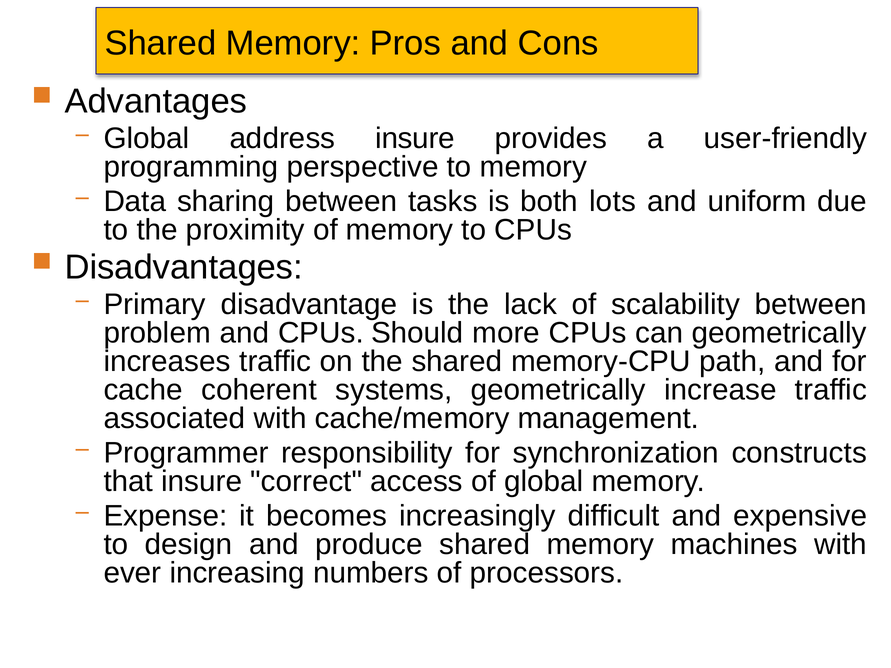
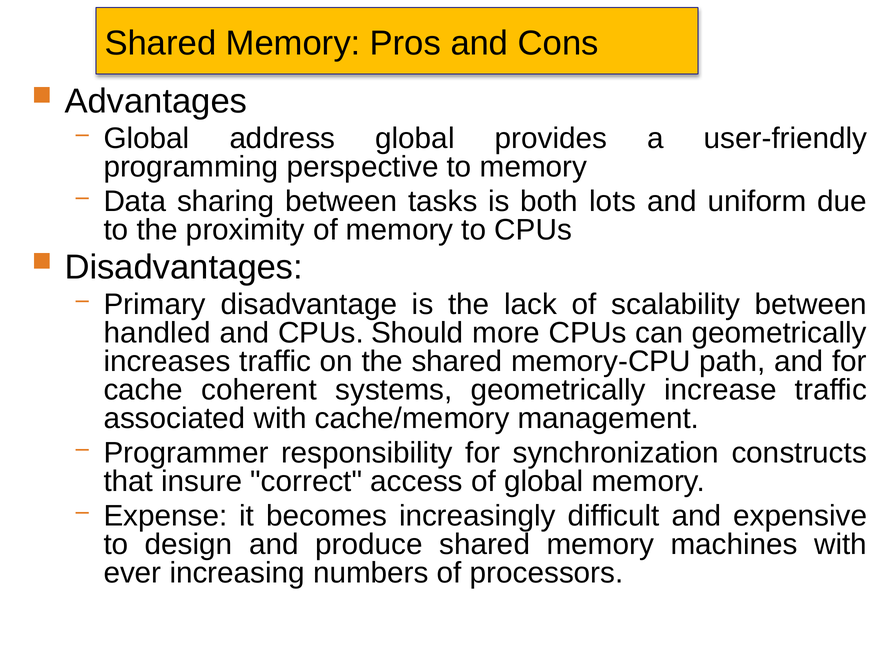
address insure: insure -> global
problem: problem -> handled
